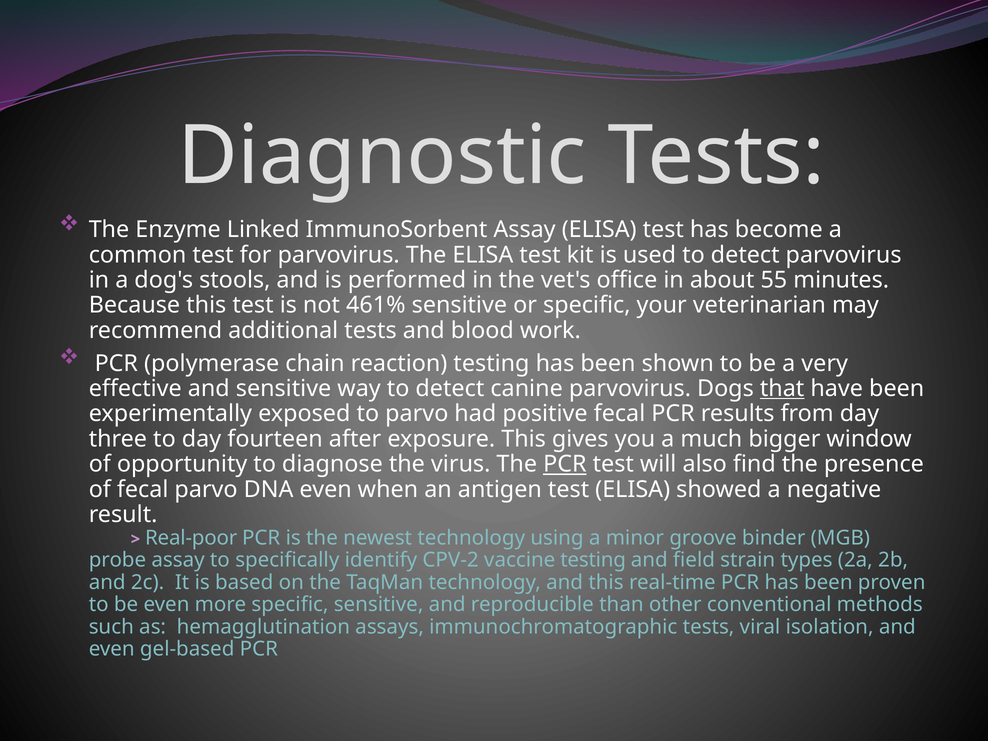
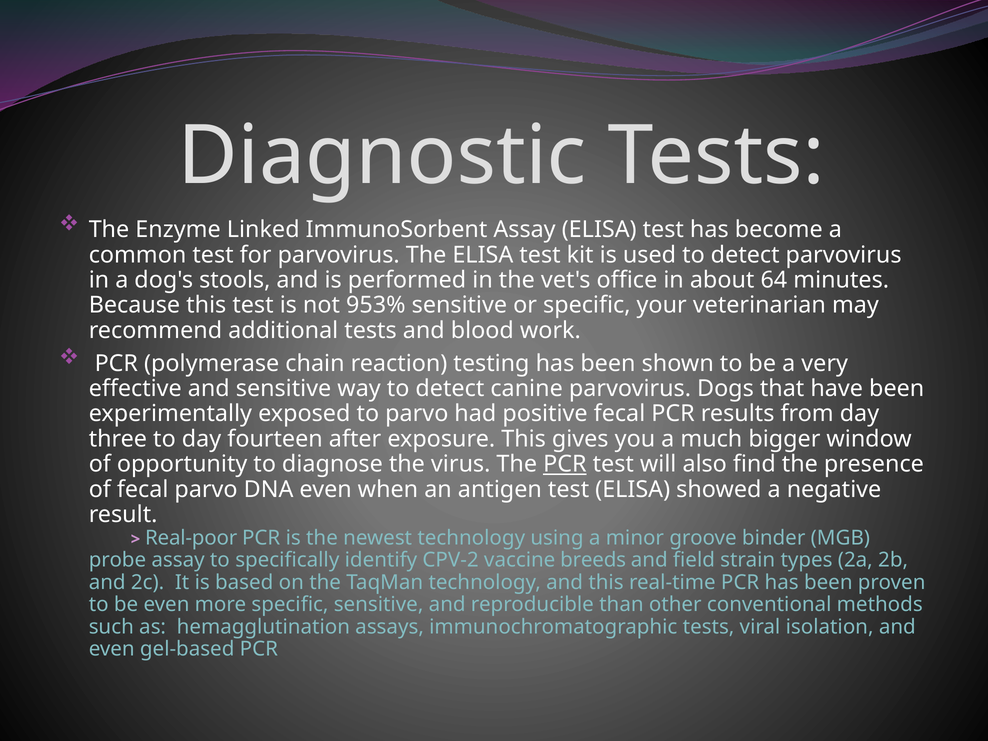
55: 55 -> 64
461%: 461% -> 953%
that underline: present -> none
vaccine testing: testing -> breeds
